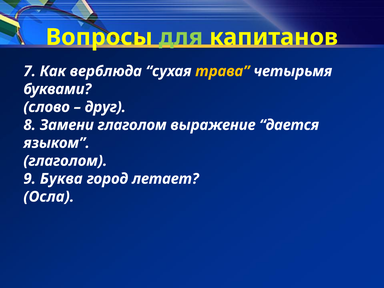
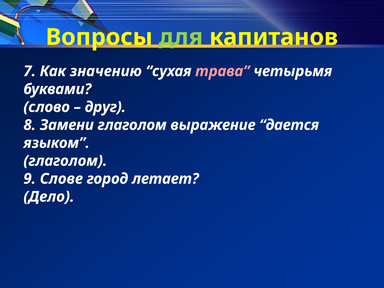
верблюда: верблюда -> значению
трава colour: yellow -> pink
Буква: Буква -> Слове
Осла: Осла -> Дело
